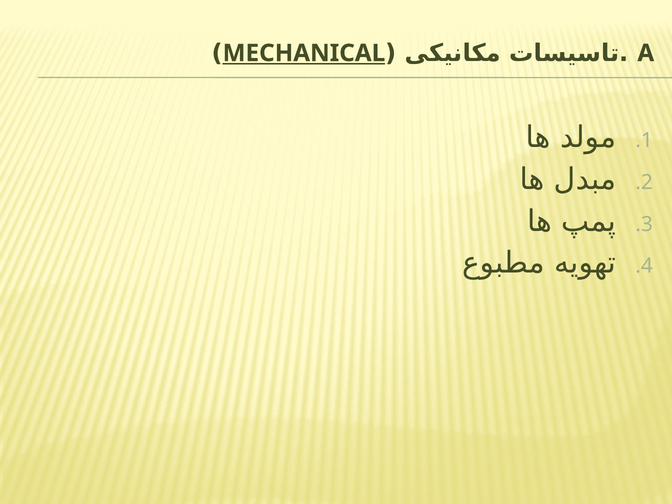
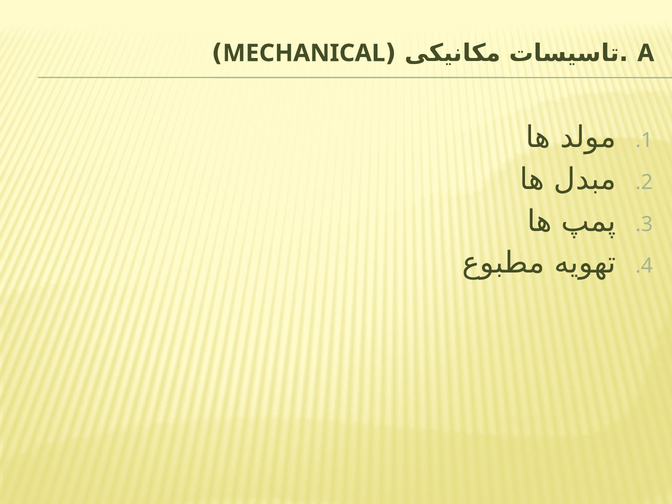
MECHANICAL underline: present -> none
